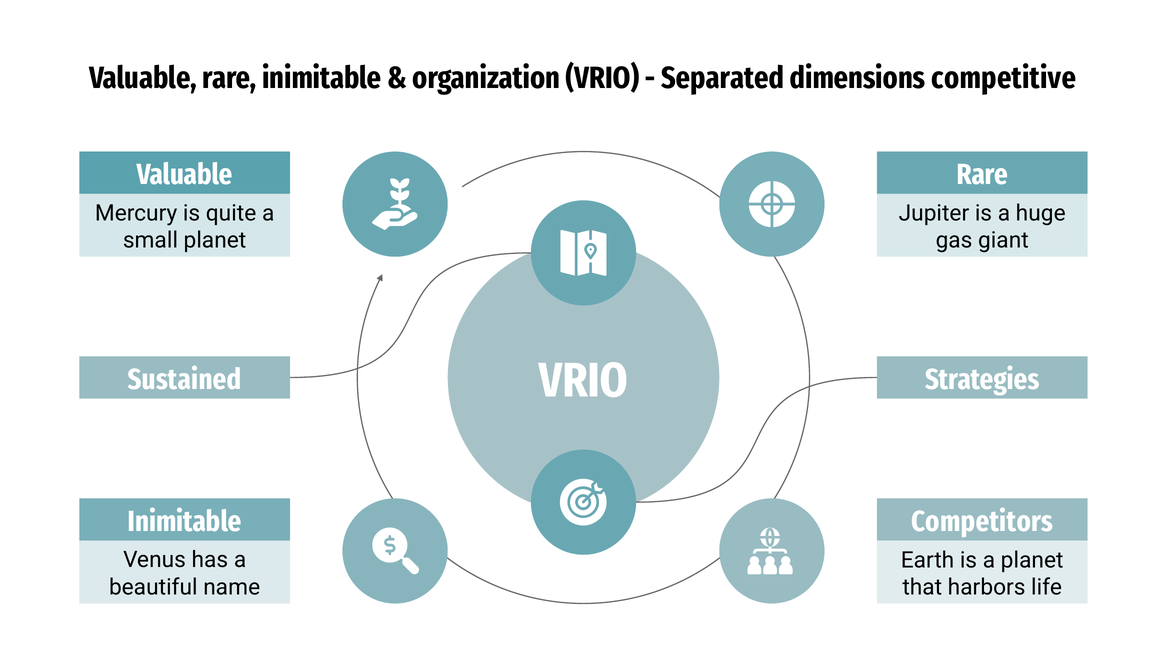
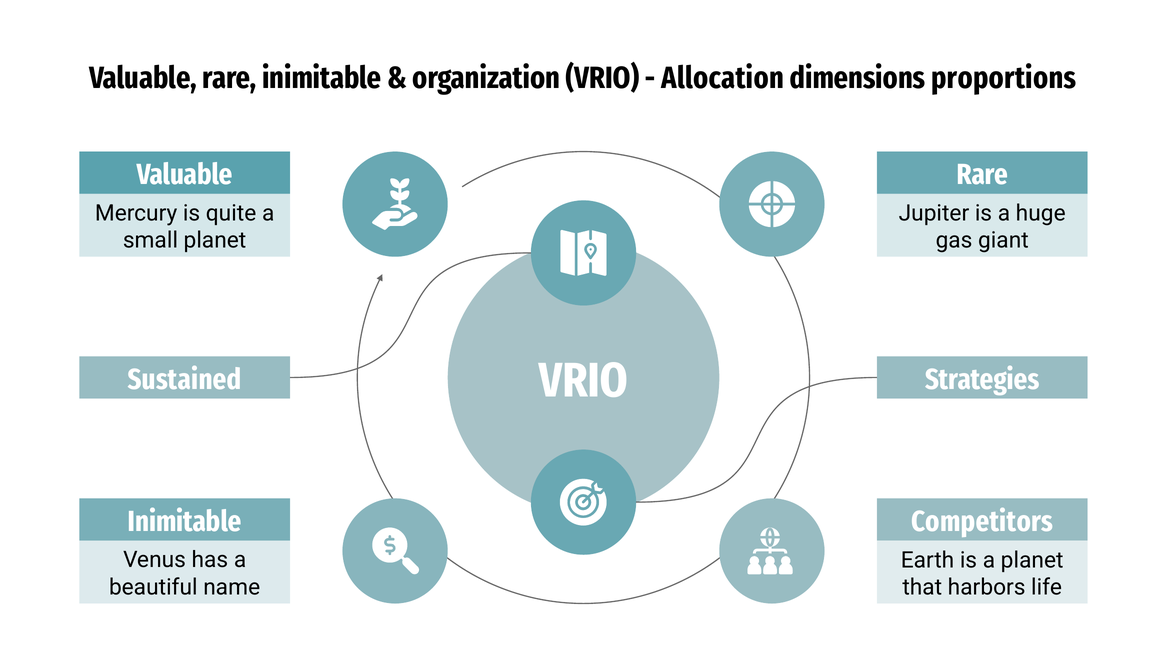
Separated: Separated -> Allocation
competitive: competitive -> proportions
